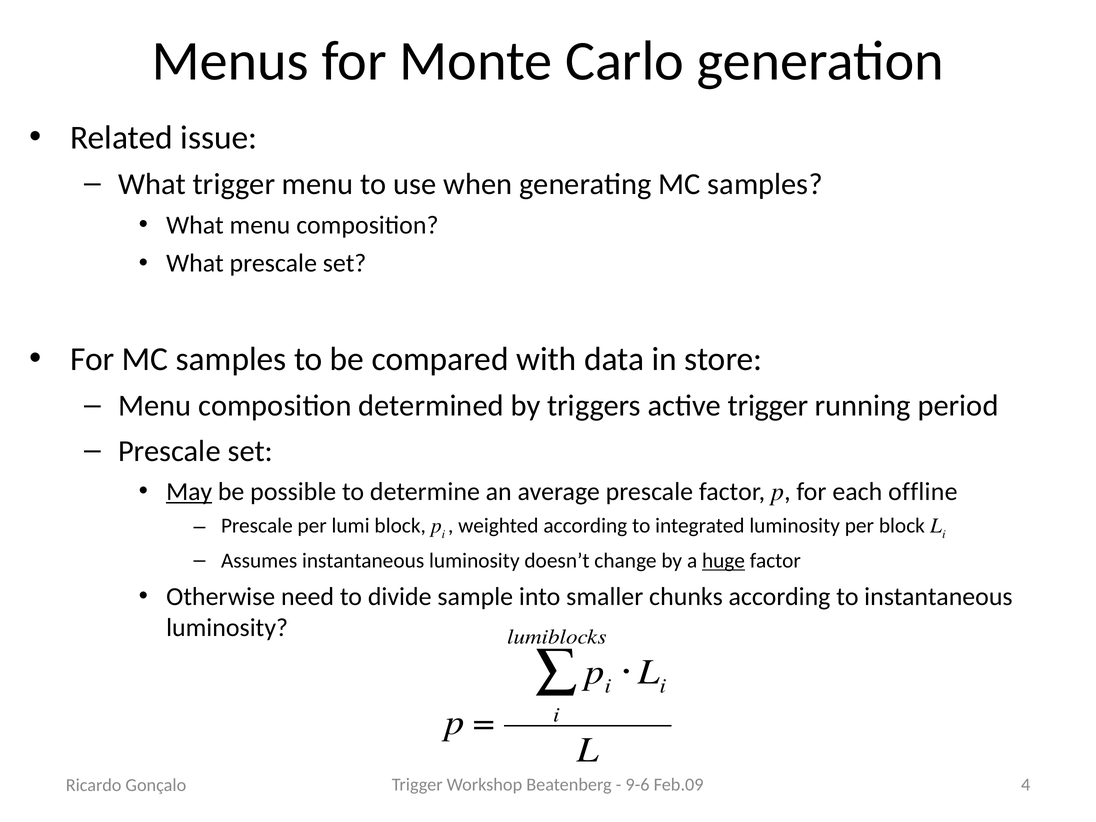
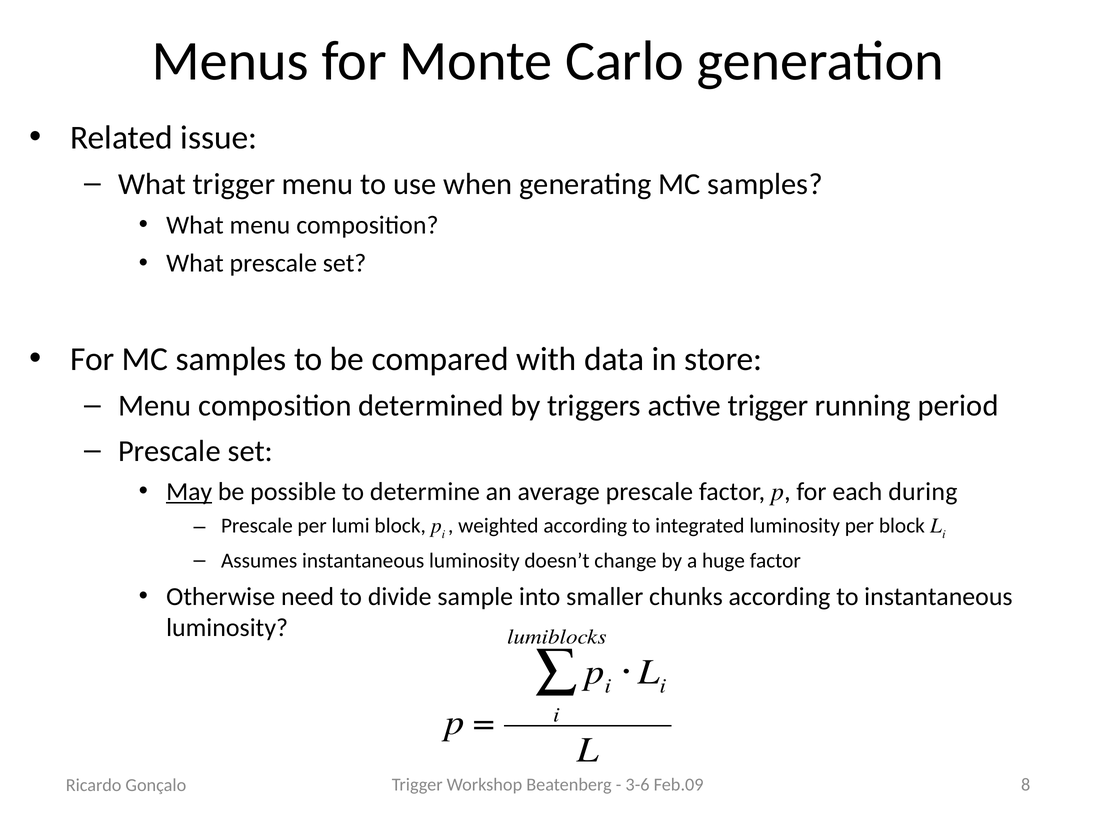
offline: offline -> during
huge underline: present -> none
9-6: 9-6 -> 3-6
4: 4 -> 8
